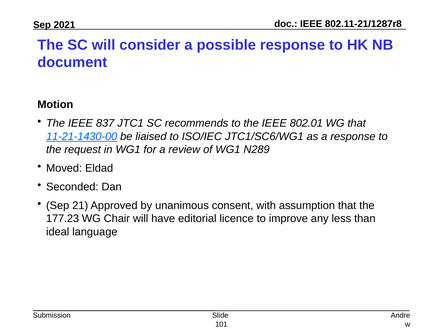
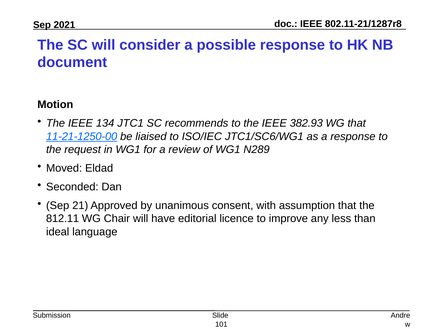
837: 837 -> 134
802.01: 802.01 -> 382.93
11-21-1430-00: 11-21-1430-00 -> 11-21-1250-00
177.23: 177.23 -> 812.11
